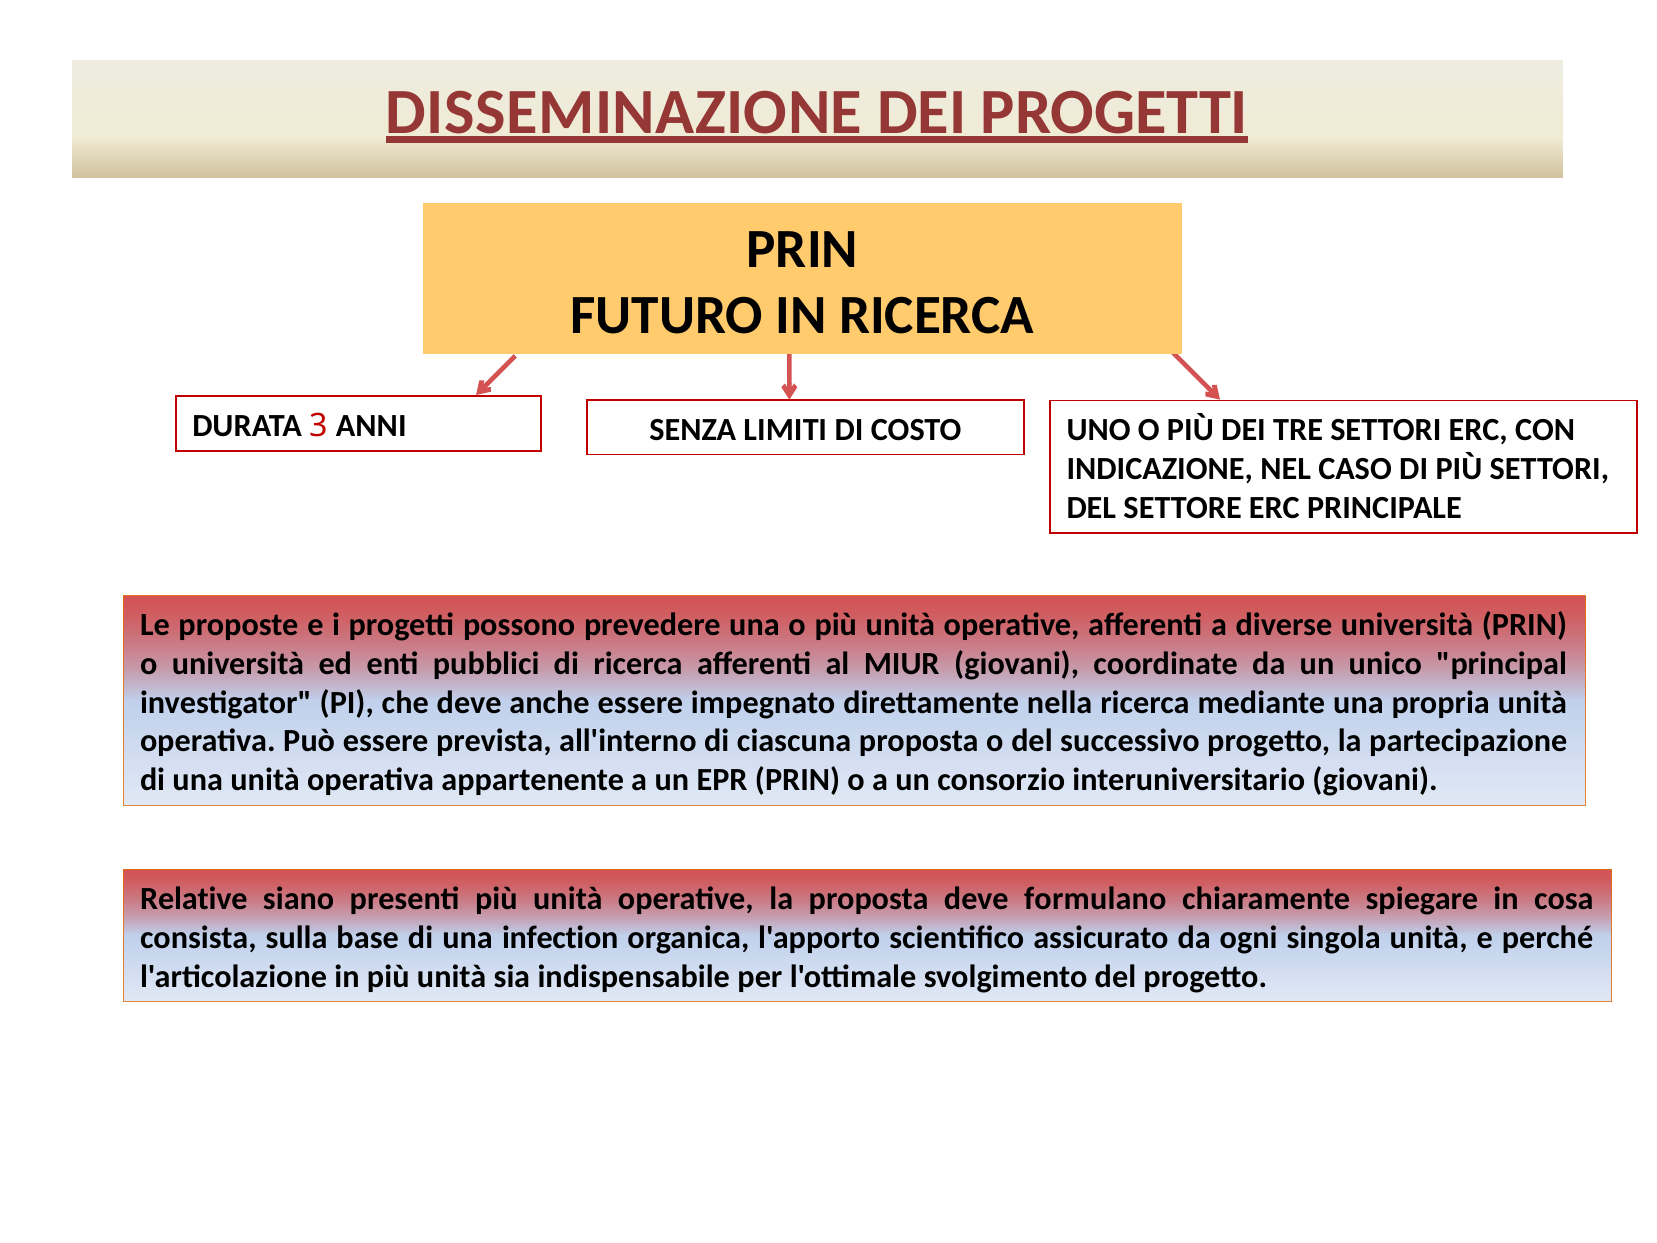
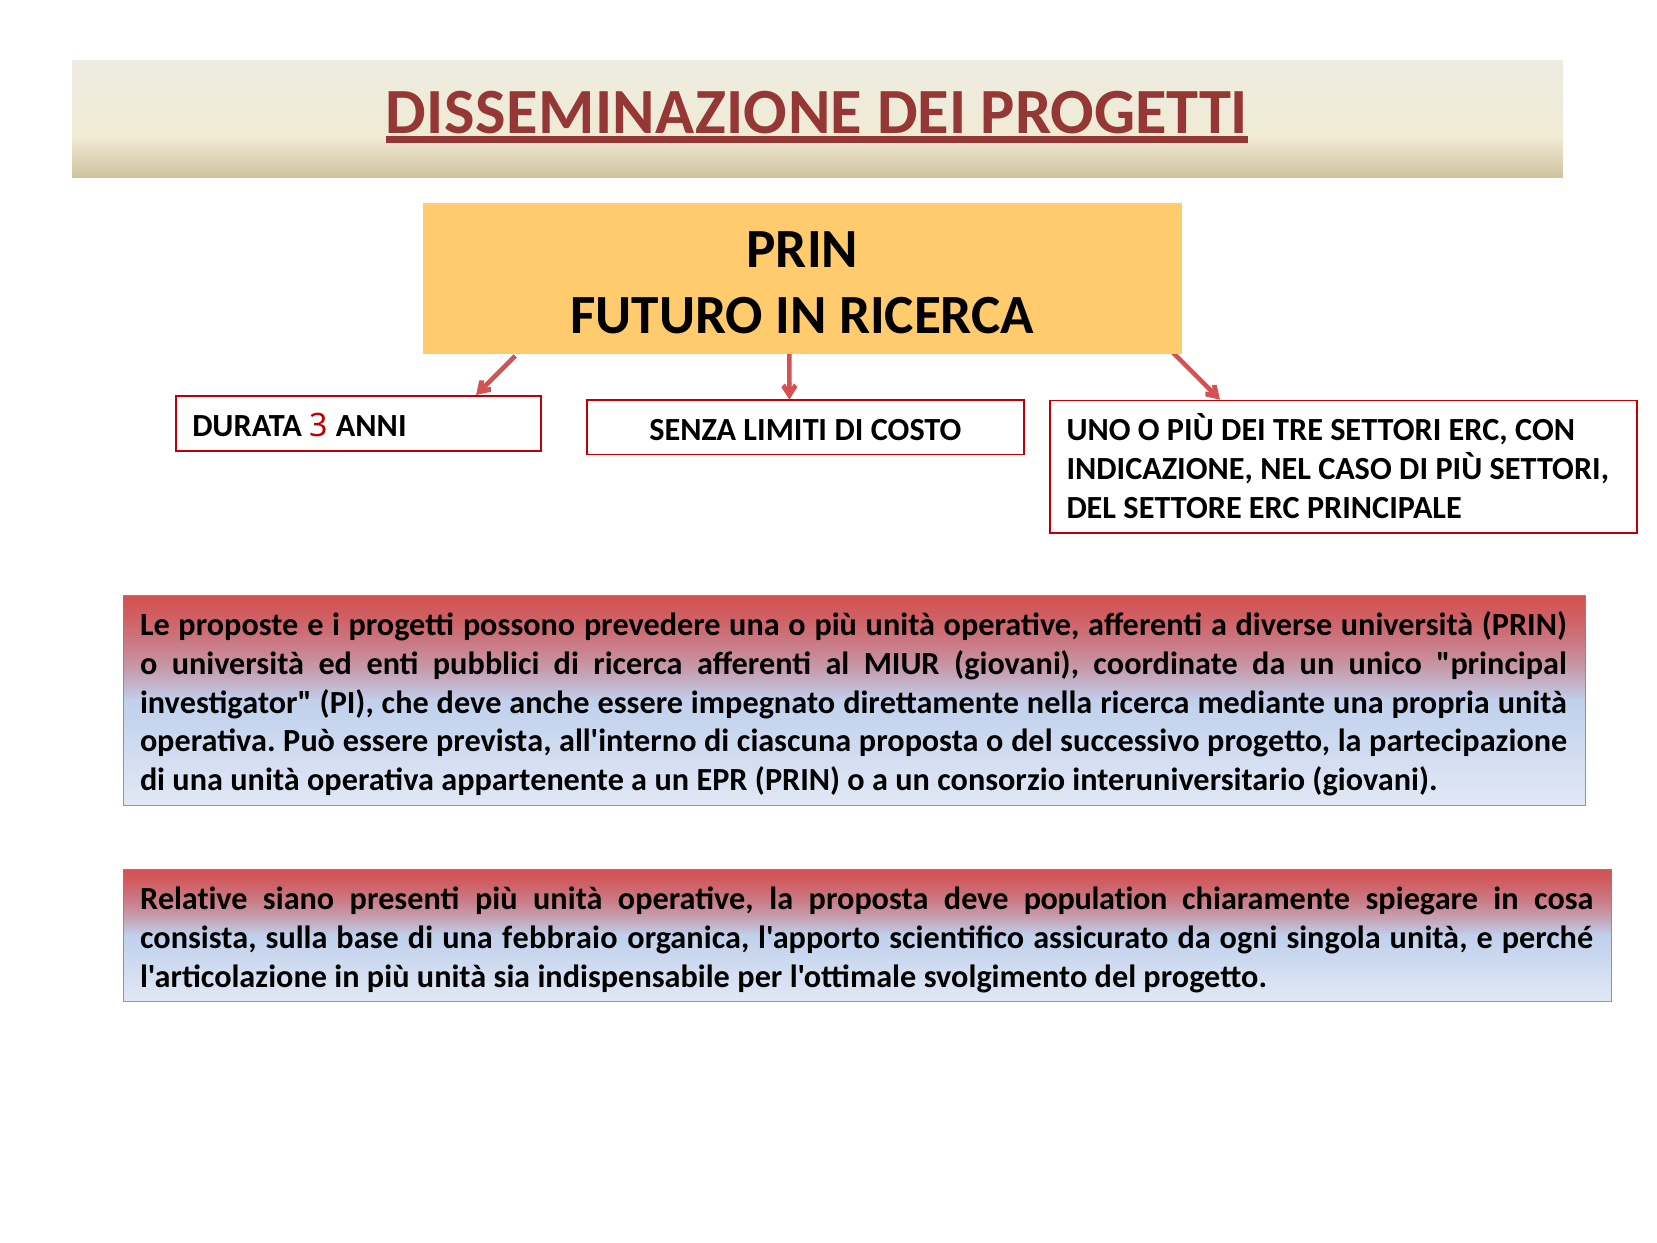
formulano: formulano -> population
infection: infection -> febbraio
